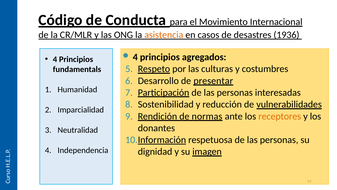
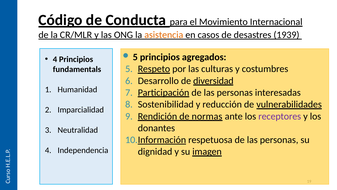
1936: 1936 -> 1939
4 at (135, 57): 4 -> 5
presentar: presentar -> diversidad
receptores colour: orange -> purple
